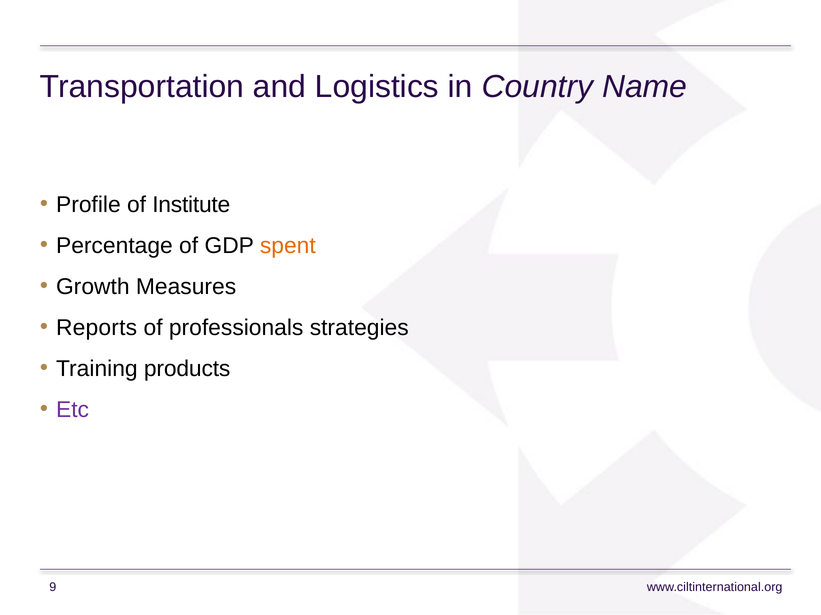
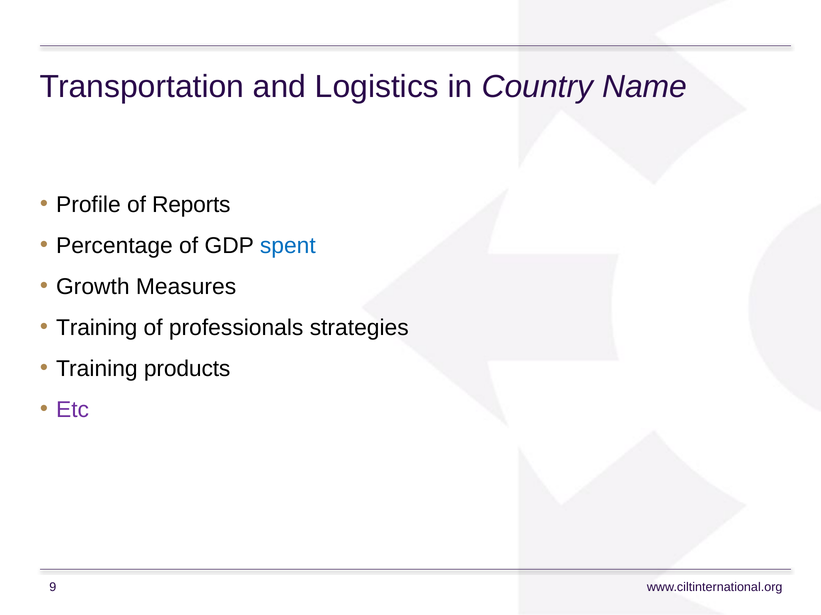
Institute: Institute -> Reports
spent colour: orange -> blue
Reports at (97, 328): Reports -> Training
